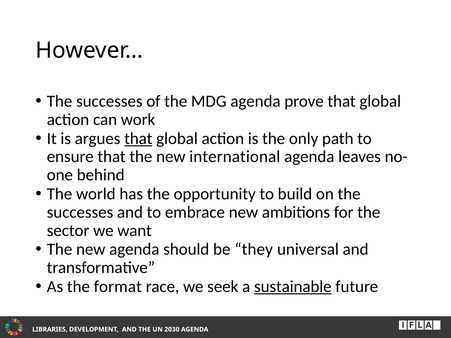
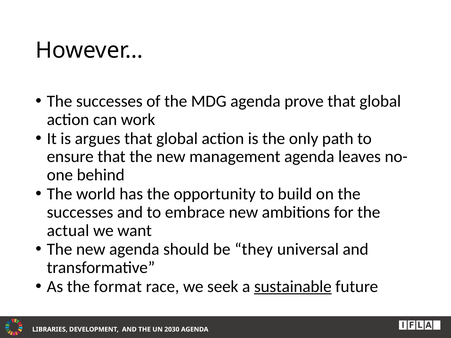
that at (138, 139) underline: present -> none
international: international -> management
sector: sector -> actual
